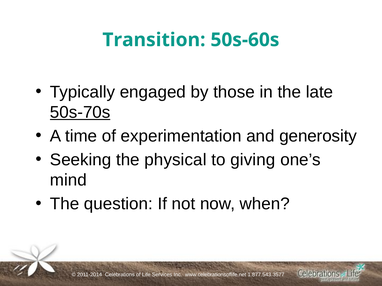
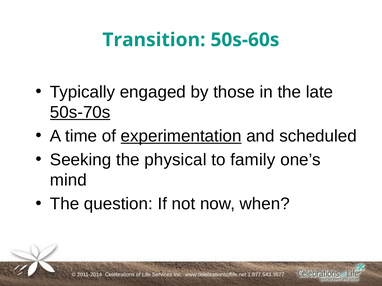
experimentation underline: none -> present
generosity: generosity -> scheduled
giving: giving -> family
